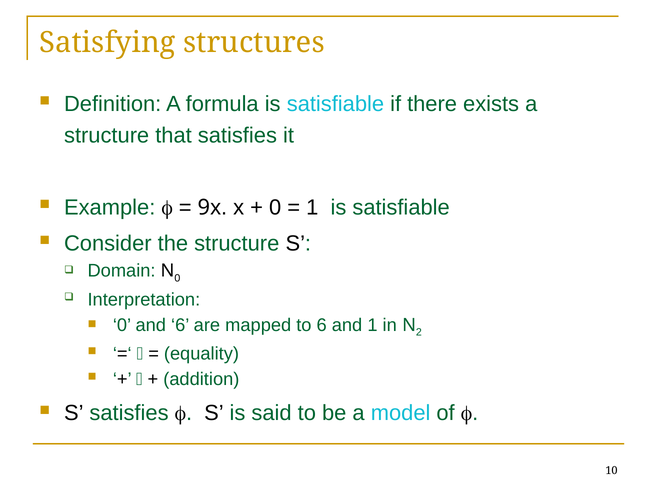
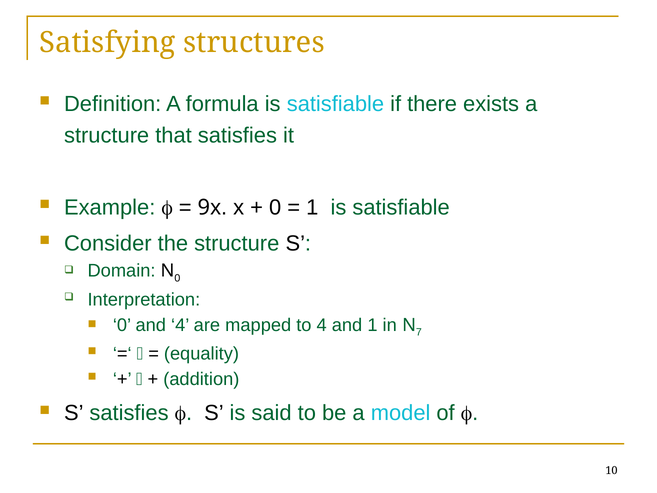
and 6: 6 -> 4
to 6: 6 -> 4
2: 2 -> 7
